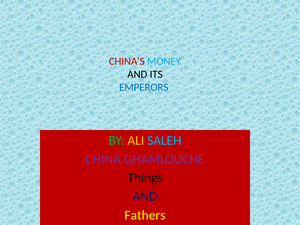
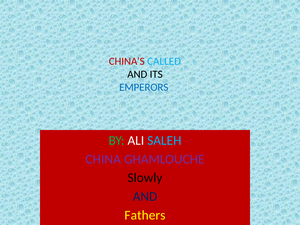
MONEY: MONEY -> CALLED
ALI colour: yellow -> white
Things: Things -> Slowly
